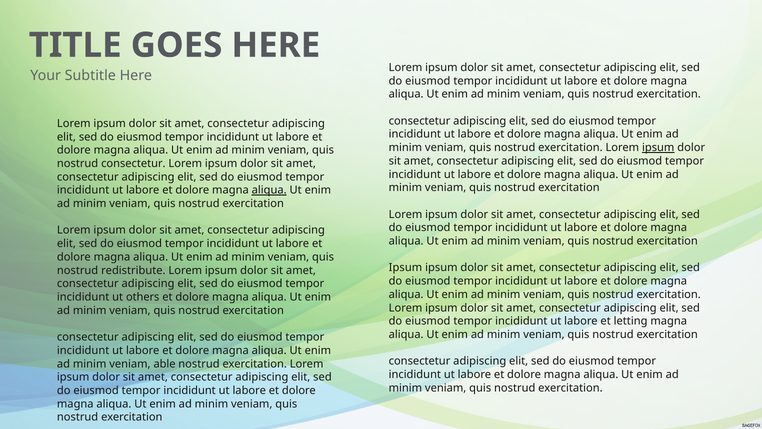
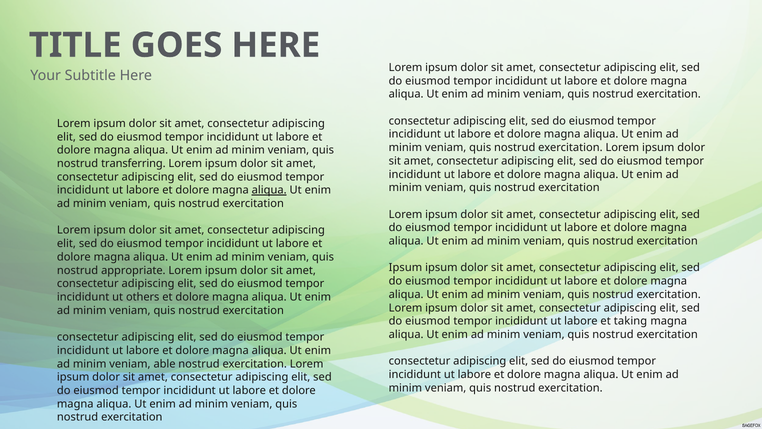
ipsum at (658, 148) underline: present -> none
nostrud consectetur: consectetur -> transferring
redistribute: redistribute -> appropriate
letting: letting -> taking
